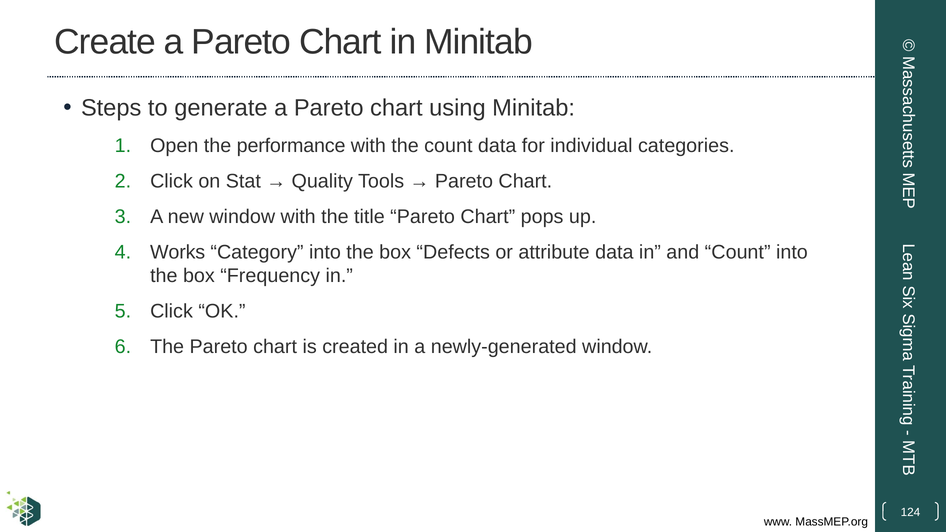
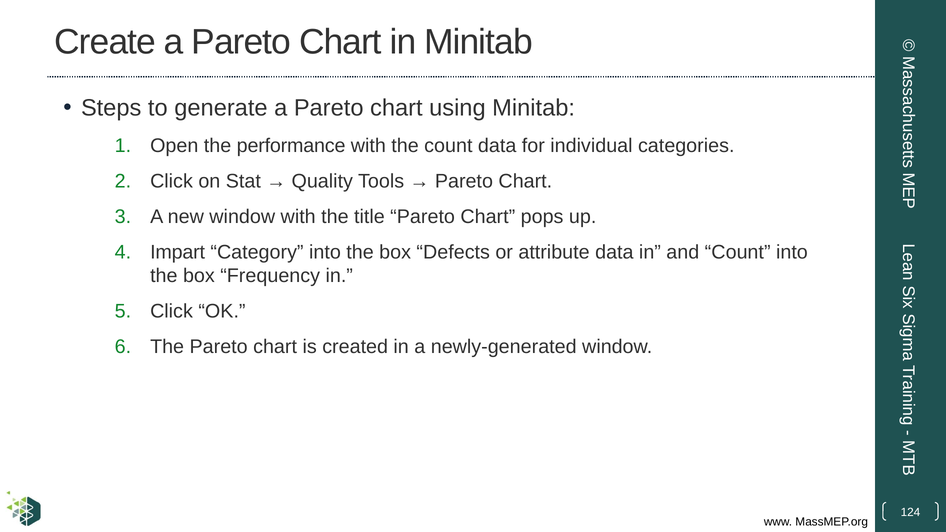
Works: Works -> Impart
